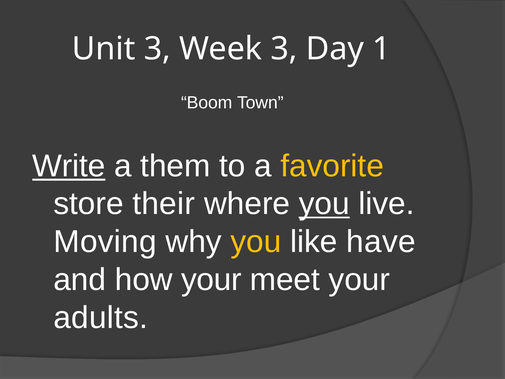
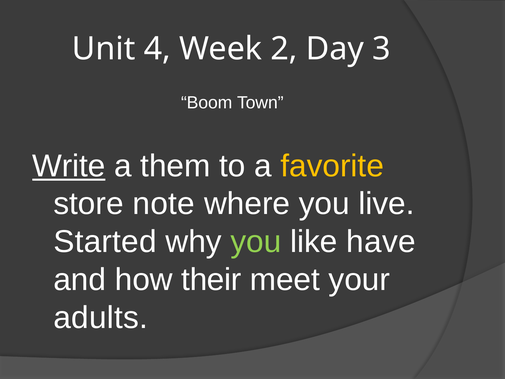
Unit 3: 3 -> 4
Week 3: 3 -> 2
1: 1 -> 3
their: their -> note
you at (324, 204) underline: present -> none
Moving: Moving -> Started
you at (256, 242) colour: yellow -> light green
how your: your -> their
